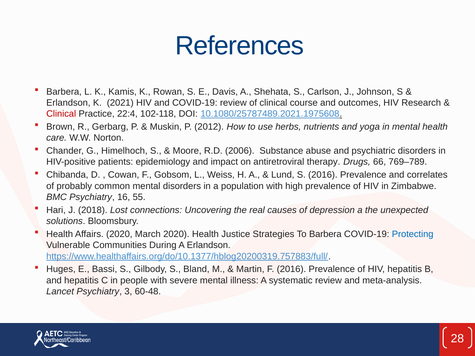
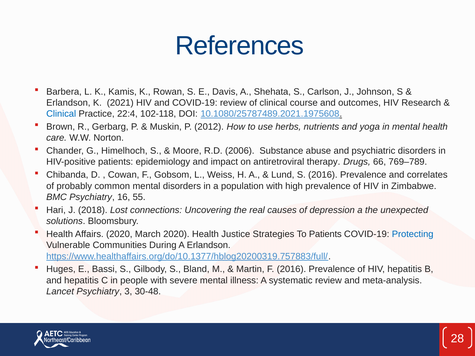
Clinical at (61, 114) colour: red -> blue
To Barbera: Barbera -> Patients
60-48: 60-48 -> 30-48
